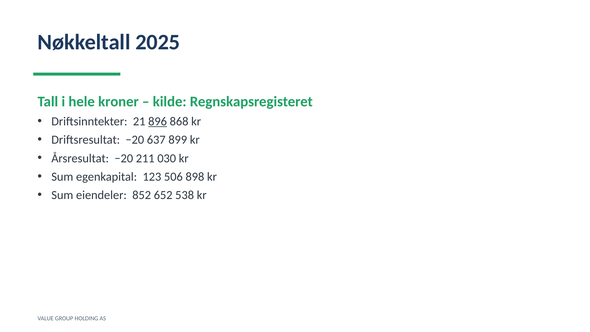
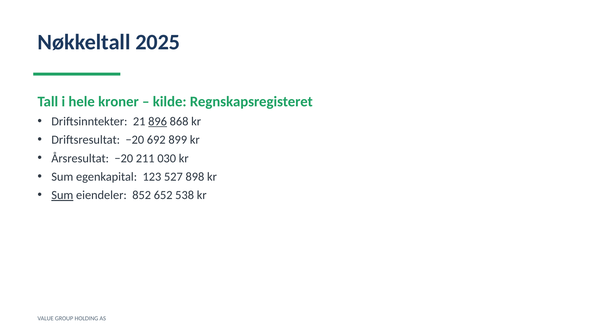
637: 637 -> 692
506: 506 -> 527
Sum at (62, 195) underline: none -> present
